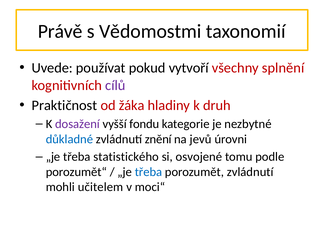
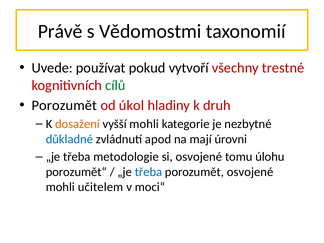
splnění: splnění -> trestné
cílů colour: purple -> green
Praktičnost at (64, 105): Praktičnost -> Porozumět
žáka: žáka -> úkol
dosažení colour: purple -> orange
vyšší fondu: fondu -> mohli
znění: znění -> apod
jevů: jevů -> mají
statistického: statistického -> metodologie
podle: podle -> úlohu
porozumět zvládnutí: zvládnutí -> osvojené
